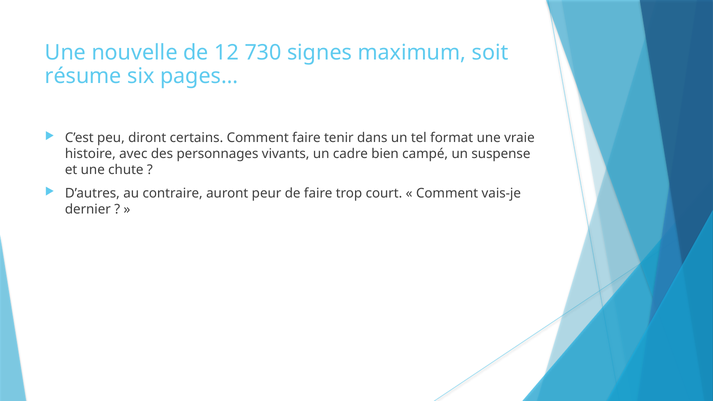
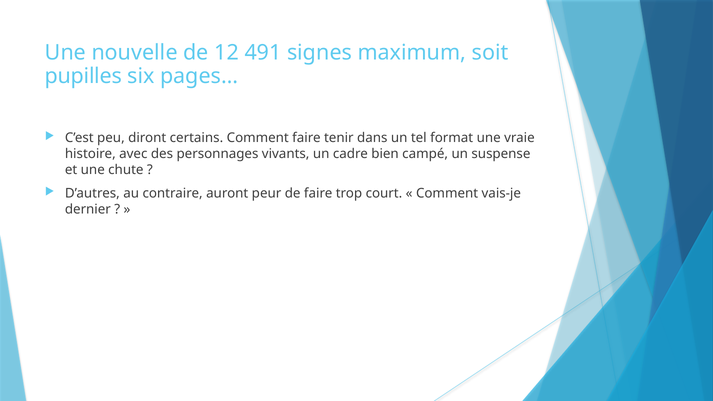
730: 730 -> 491
résume: résume -> pupilles
